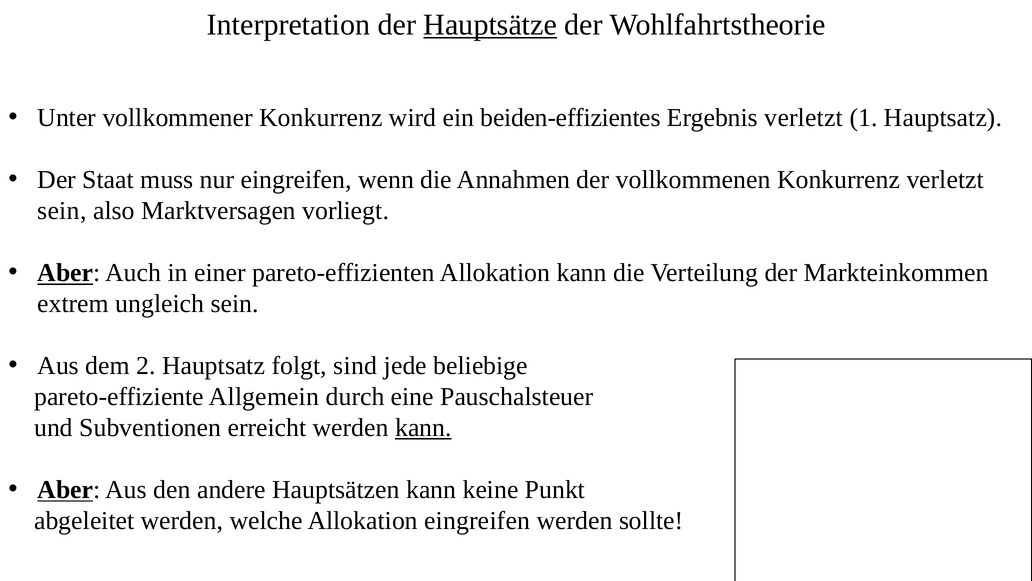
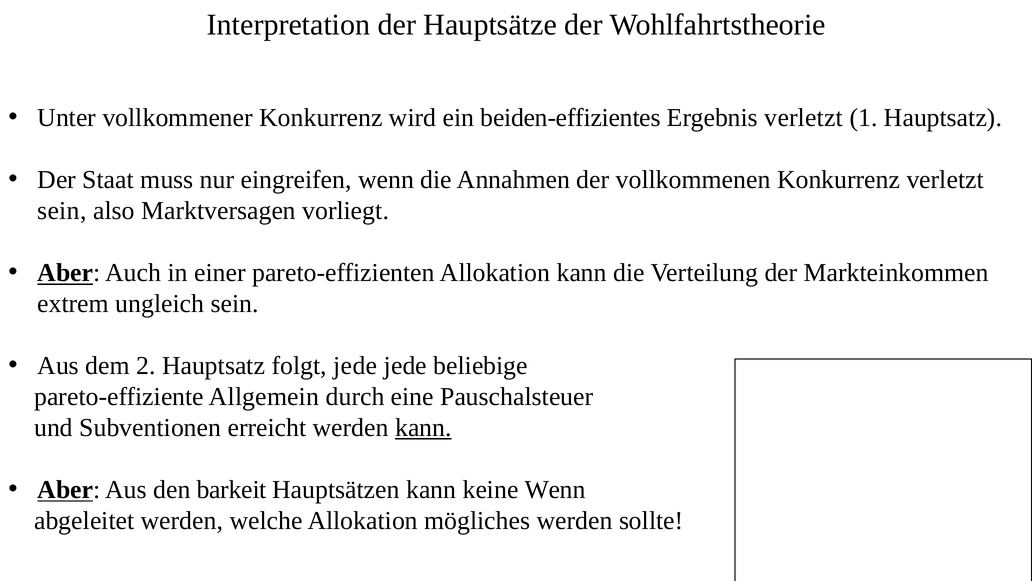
Hauptsätze underline: present -> none
folgt sind: sind -> jede
andere: andere -> barkeit
keine Punkt: Punkt -> Wenn
Allokation eingreifen: eingreifen -> mögliches
